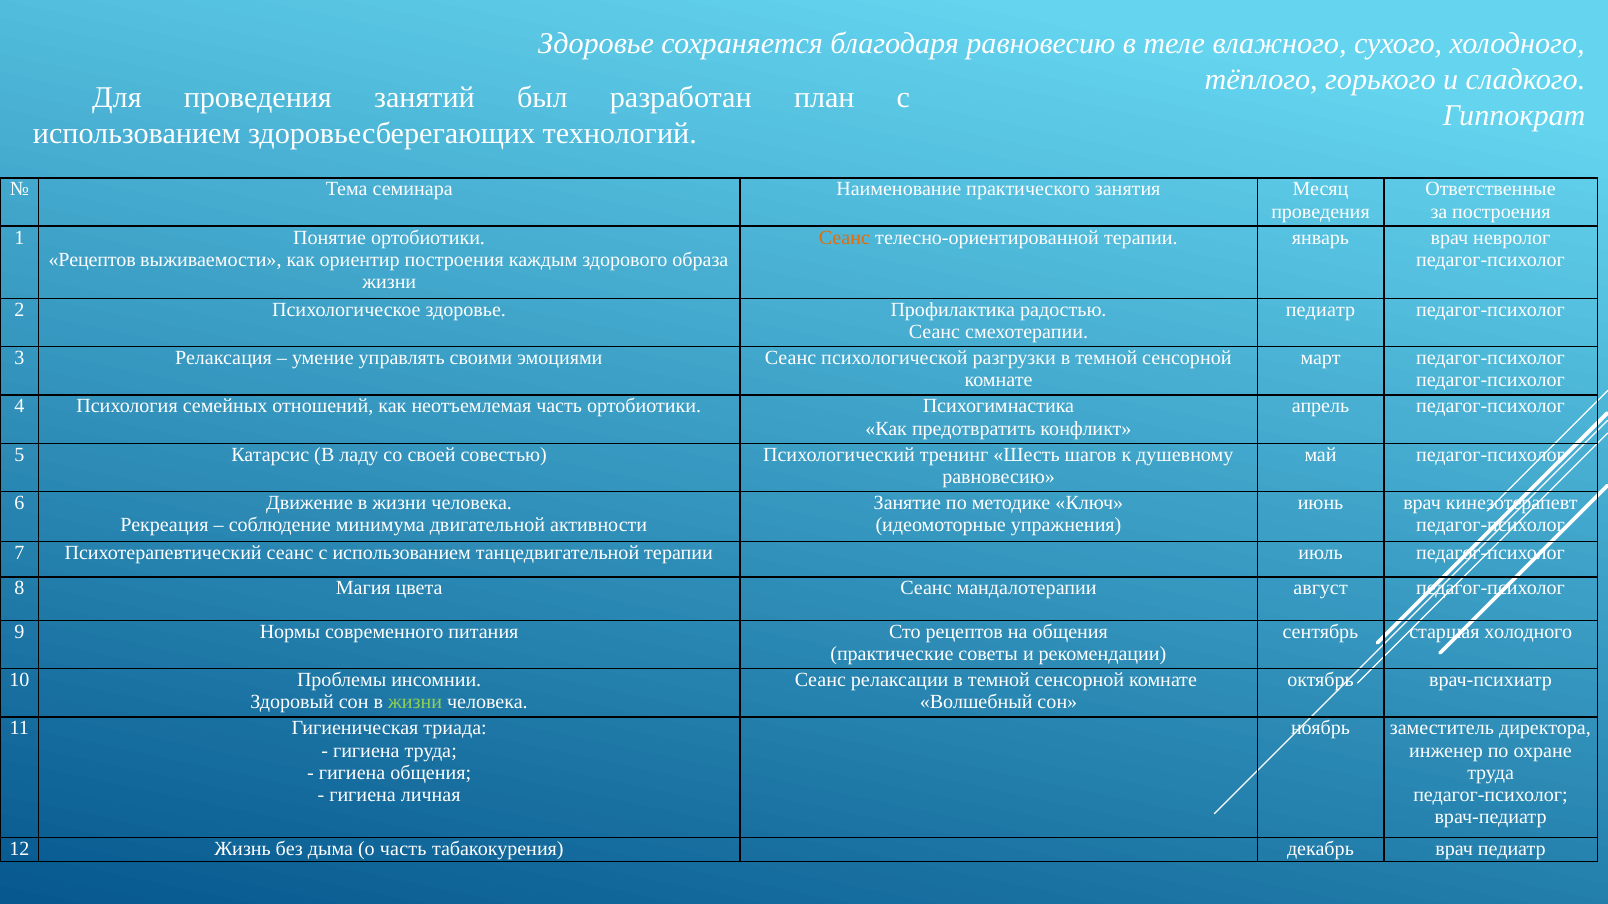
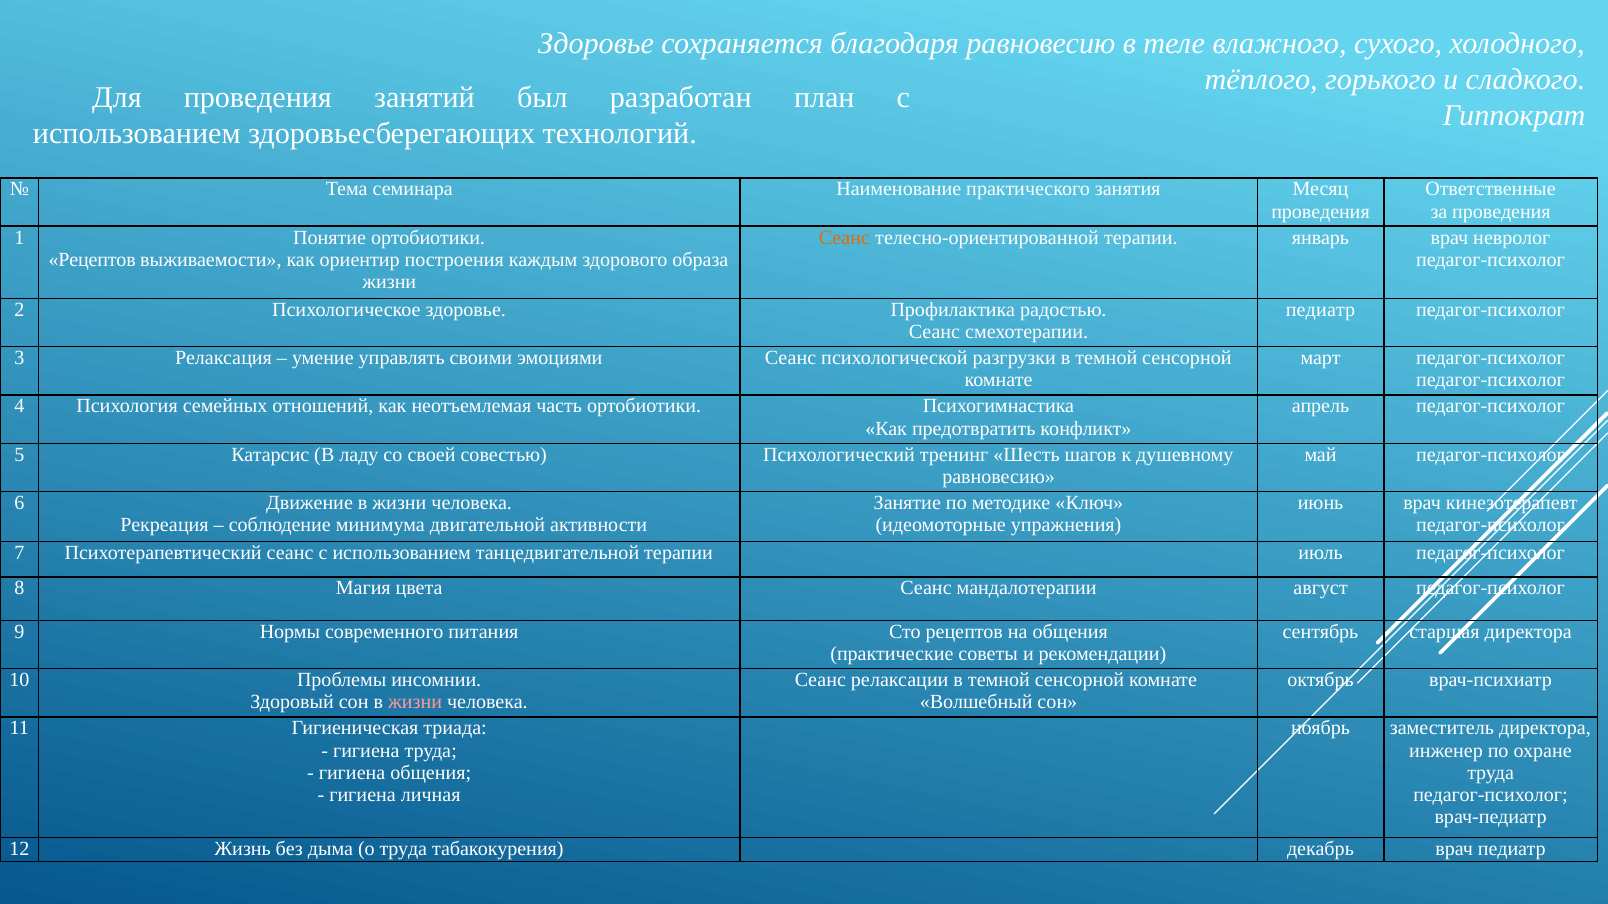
за построения: построения -> проведения
старшая холодного: холодного -> директора
жизни at (415, 703) colour: light green -> pink
о часть: часть -> труда
